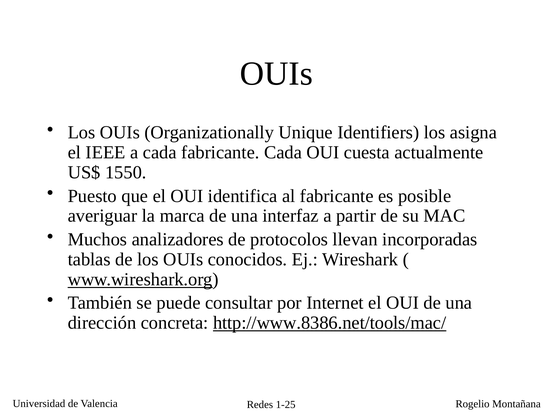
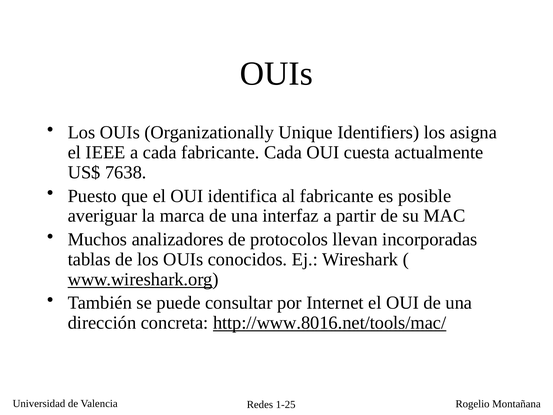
1550: 1550 -> 7638
http://www.8386.net/tools/mac/: http://www.8386.net/tools/mac/ -> http://www.8016.net/tools/mac/
